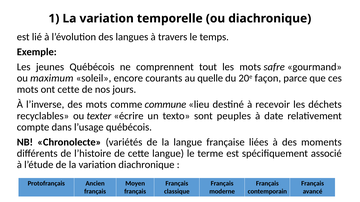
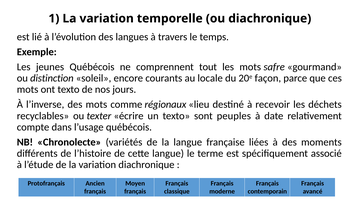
maximum: maximum -> distinction
quelle: quelle -> locale
ont cette: cette -> texto
commune: commune -> régionaux
